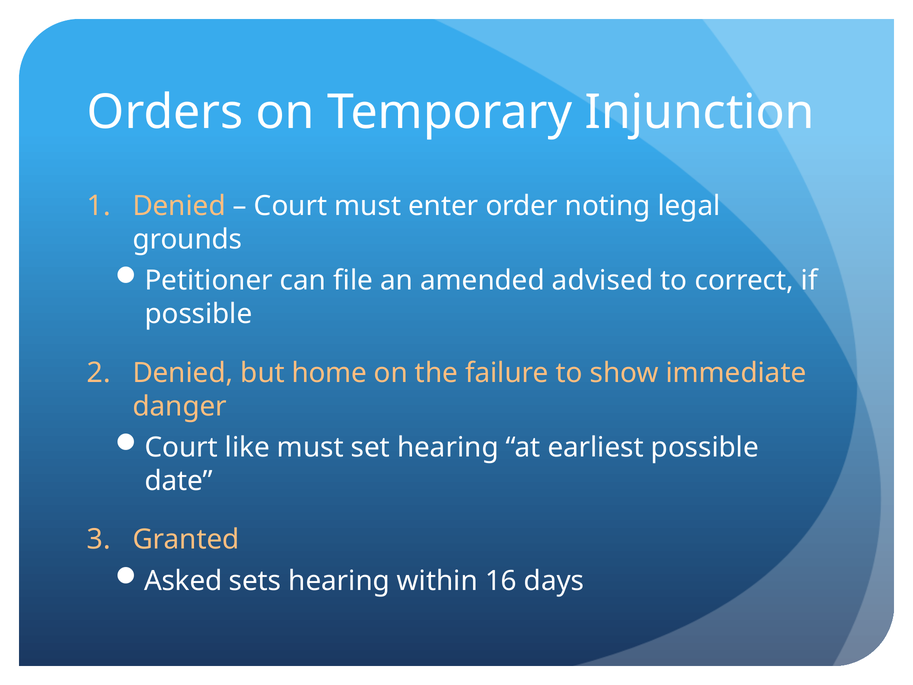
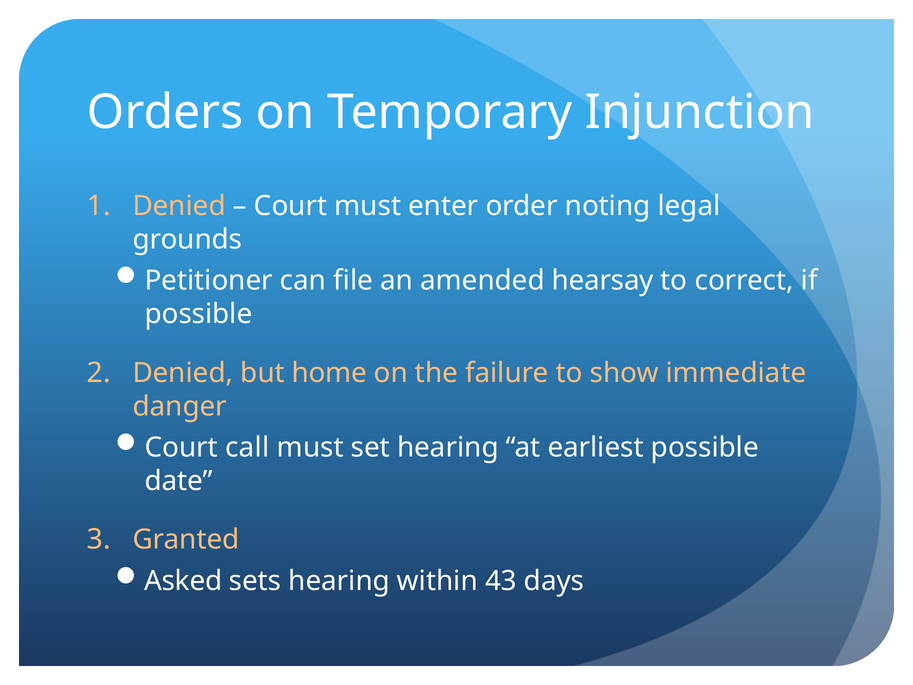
advised: advised -> hearsay
like: like -> call
16: 16 -> 43
